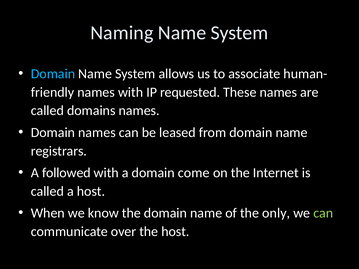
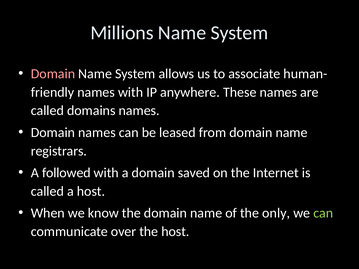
Naming: Naming -> Millions
Domain at (53, 74) colour: light blue -> pink
requested: requested -> anywhere
come: come -> saved
